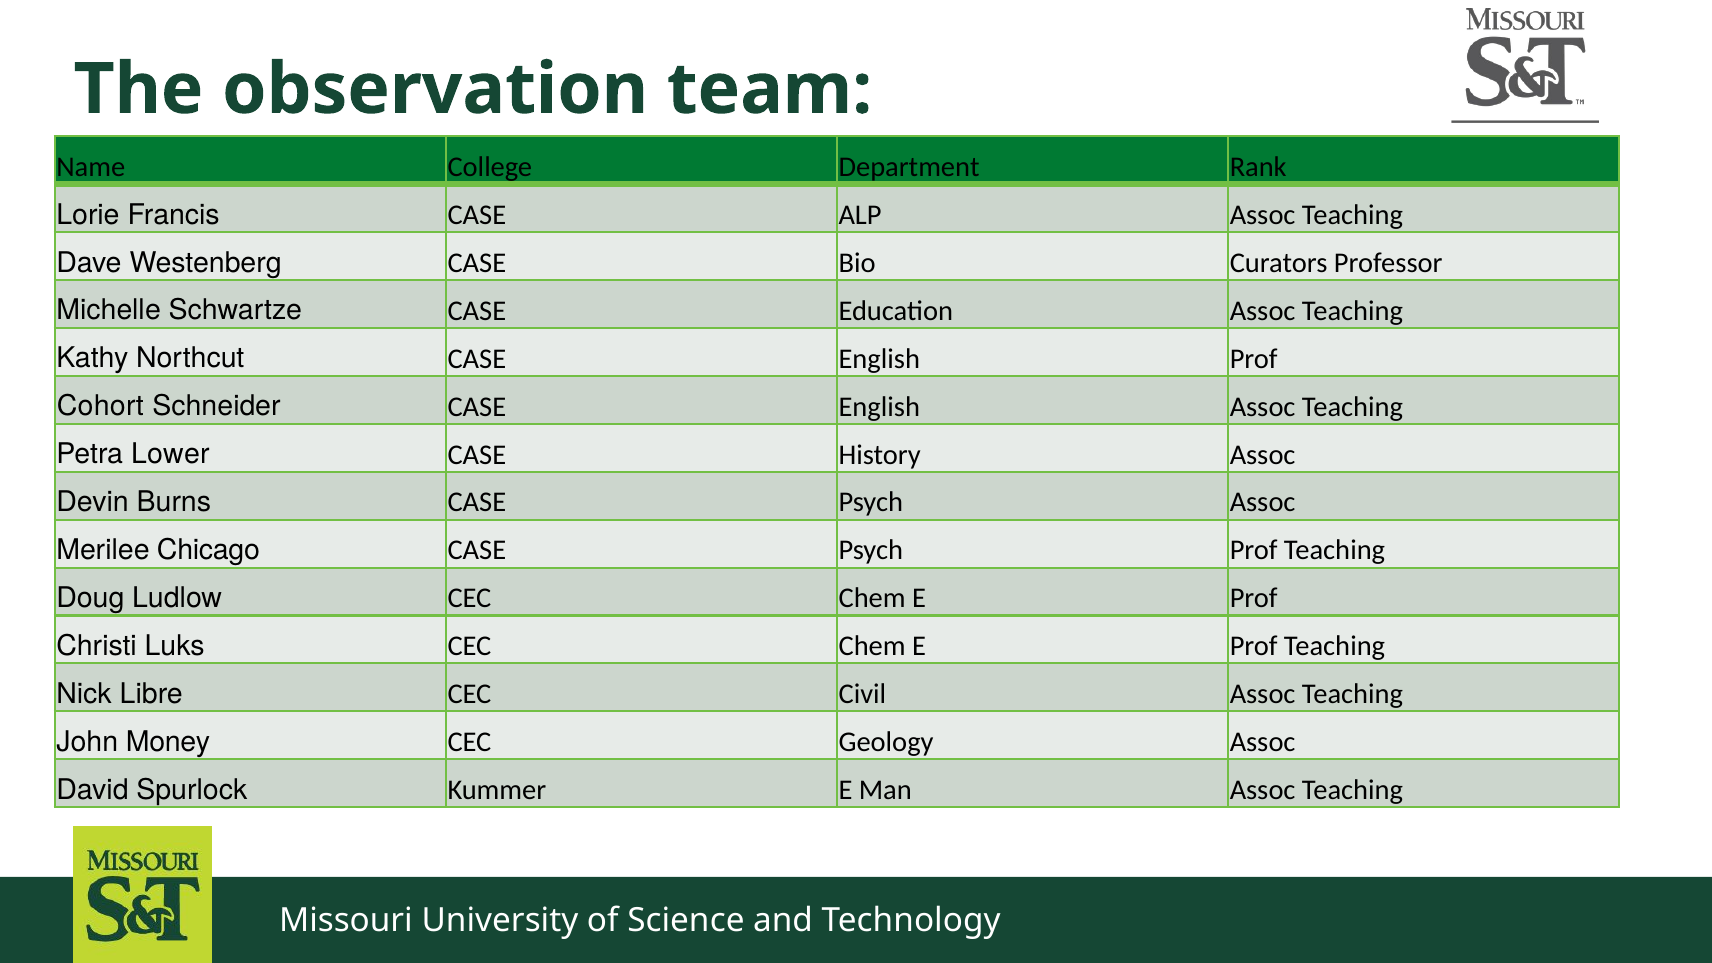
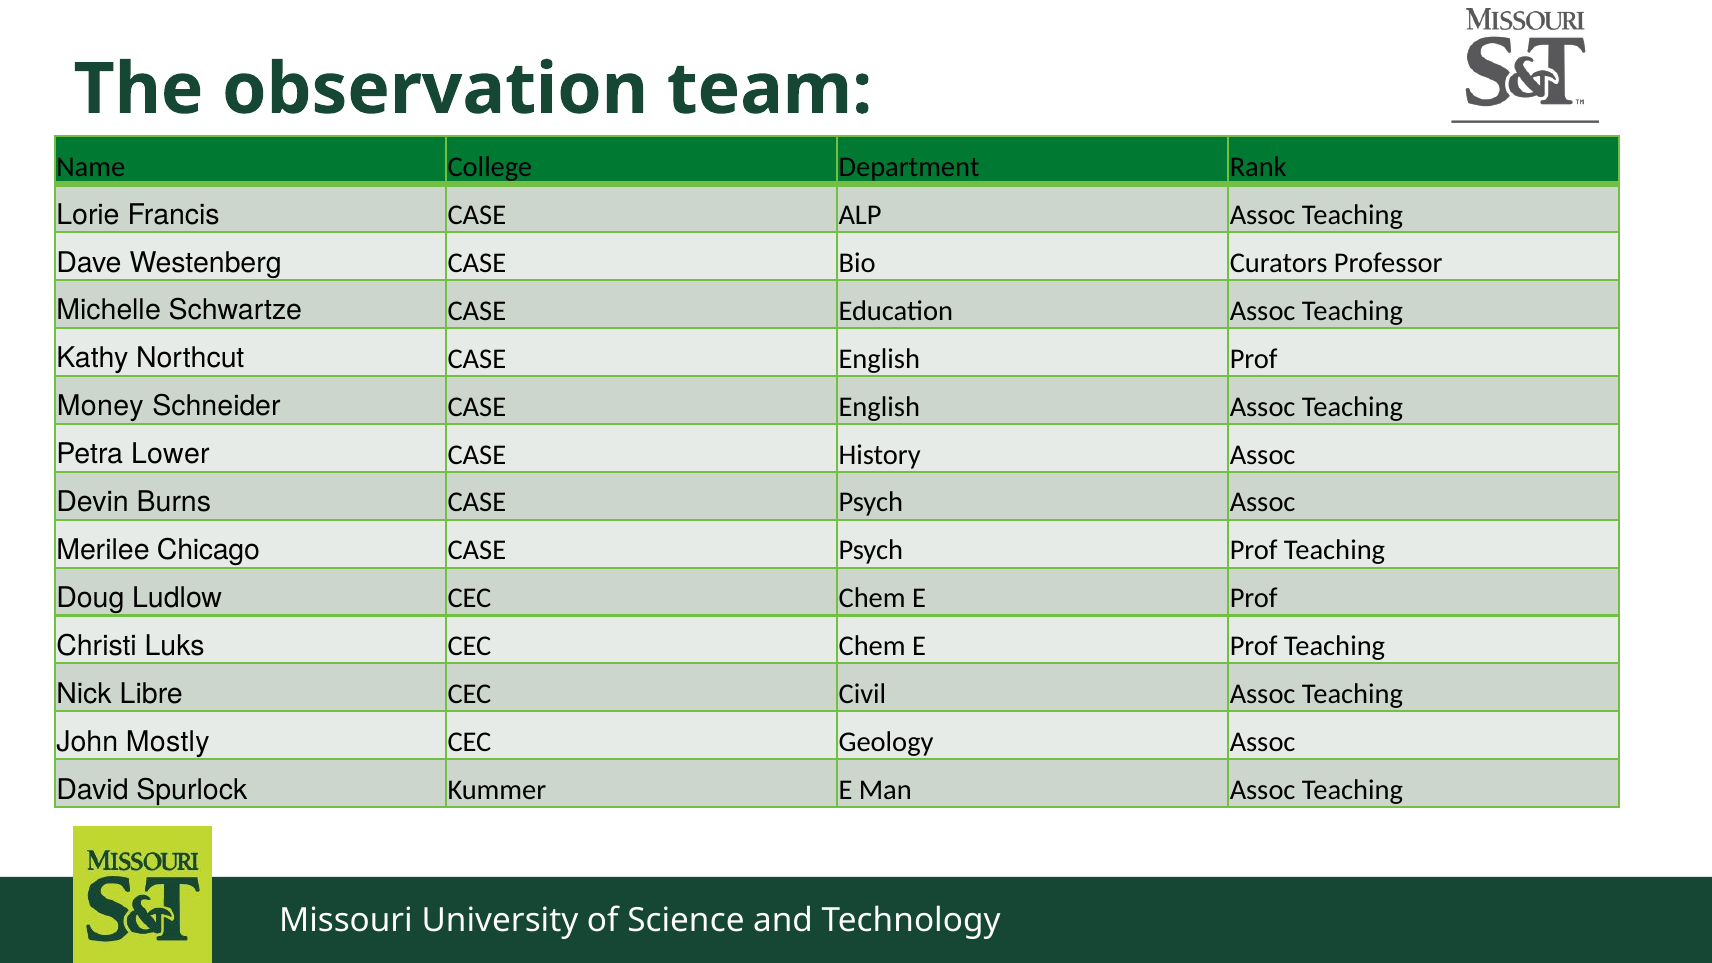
Cohort: Cohort -> Money
Money: Money -> Mostly
